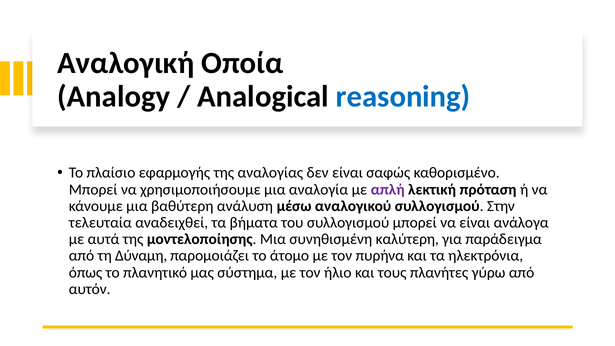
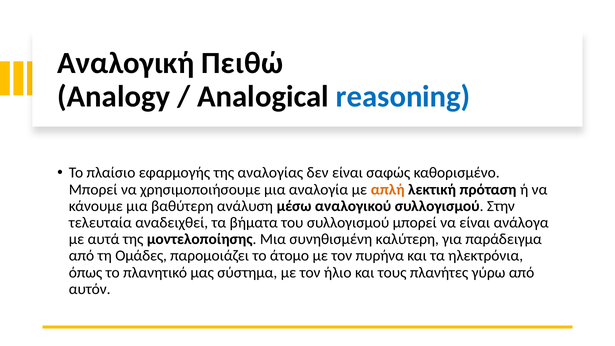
Οποία: Οποία -> Πειθώ
απλή colour: purple -> orange
Δύναμη: Δύναμη -> Ομάδες
